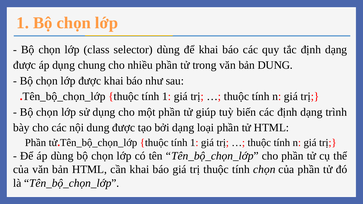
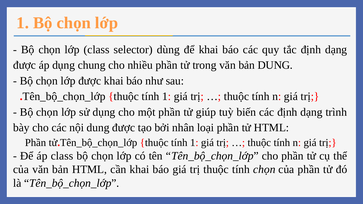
bởi dạng: dạng -> nhân
áp dùng: dùng -> class
